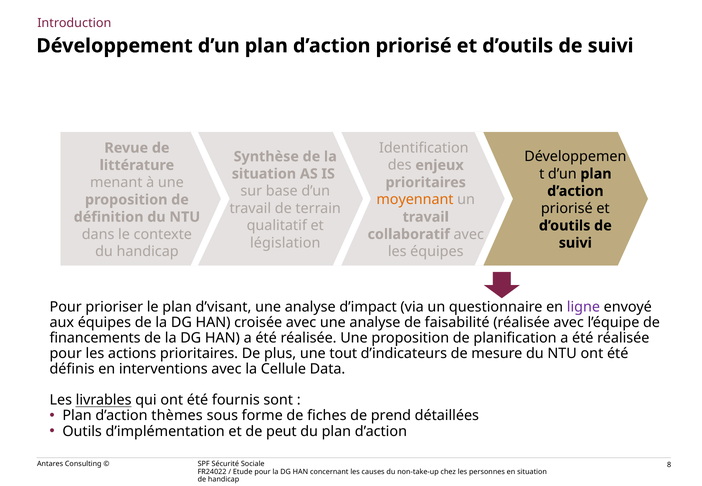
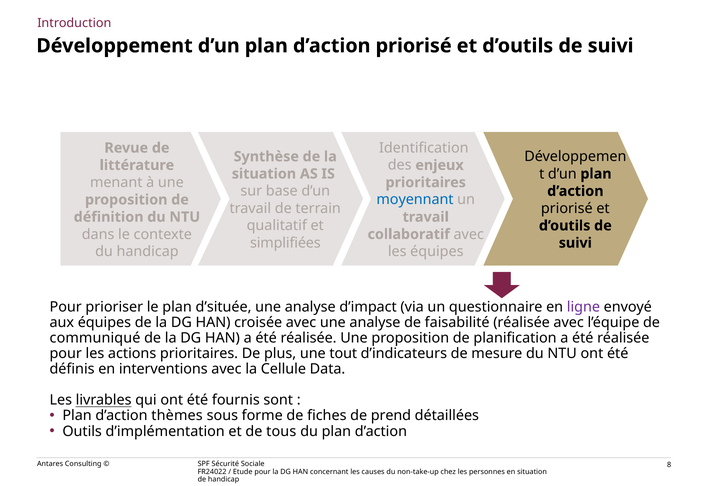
moyennant colour: orange -> blue
législation: législation -> simplifiées
d’visant: d’visant -> d’située
financements: financements -> communiqué
peut: peut -> tous
